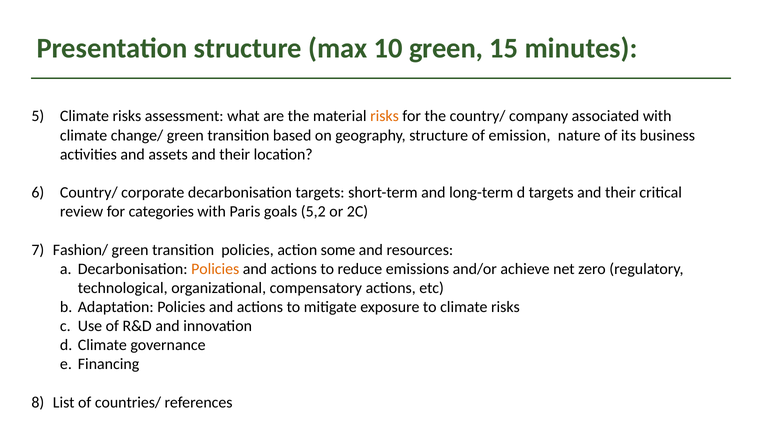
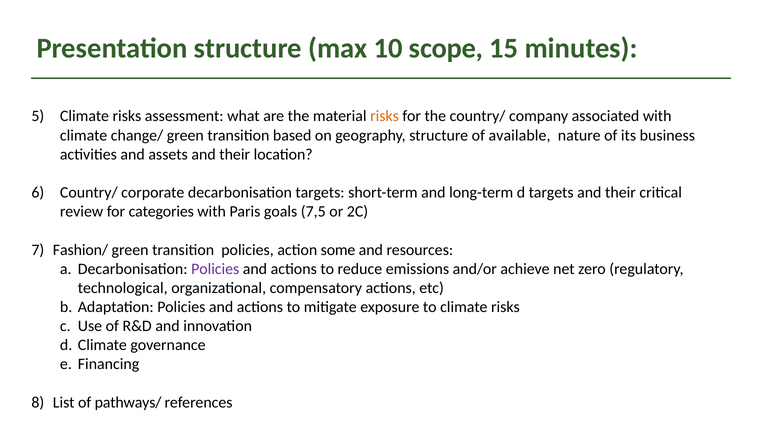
10 green: green -> scope
emission: emission -> available
5,2: 5,2 -> 7,5
Policies at (215, 269) colour: orange -> purple
countries/: countries/ -> pathways/
